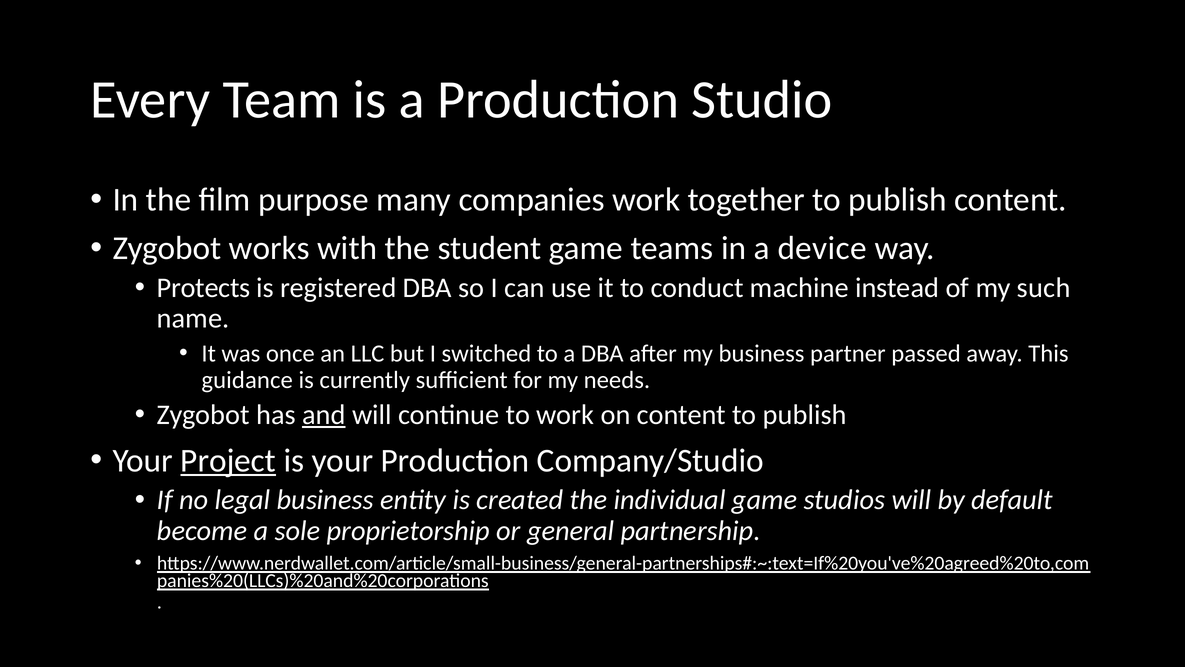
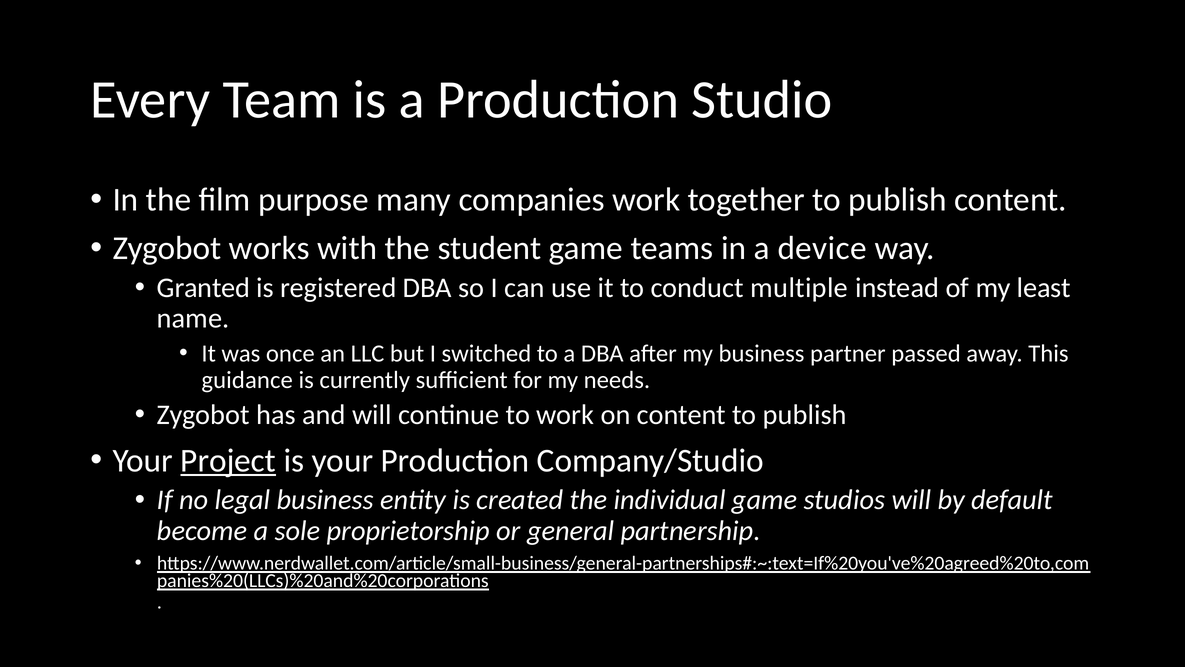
Protects: Protects -> Granted
machine: machine -> multiple
such: such -> least
and underline: present -> none
